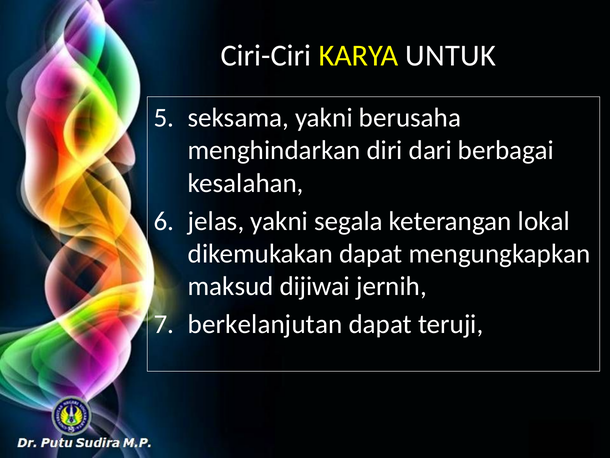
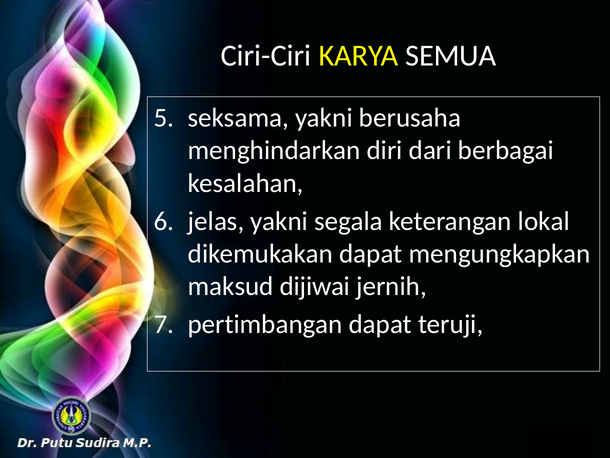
UNTUK: UNTUK -> SEMUA
berkelanjutan: berkelanjutan -> pertimbangan
